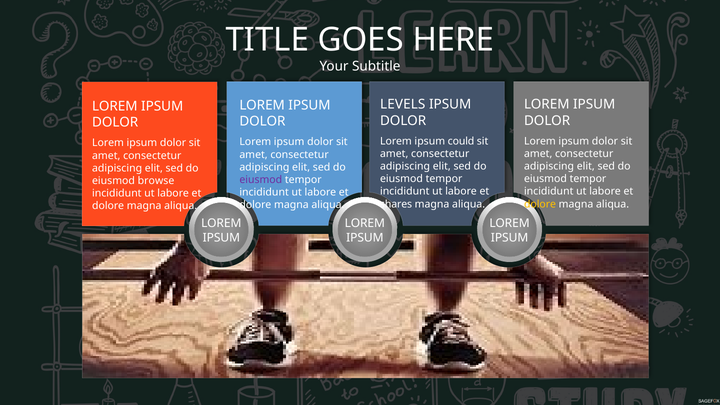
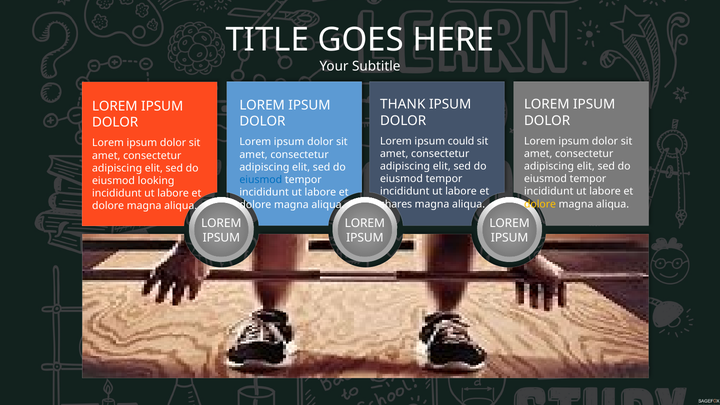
LEVELS: LEVELS -> THANK
eiusmod at (261, 180) colour: purple -> blue
browse: browse -> looking
